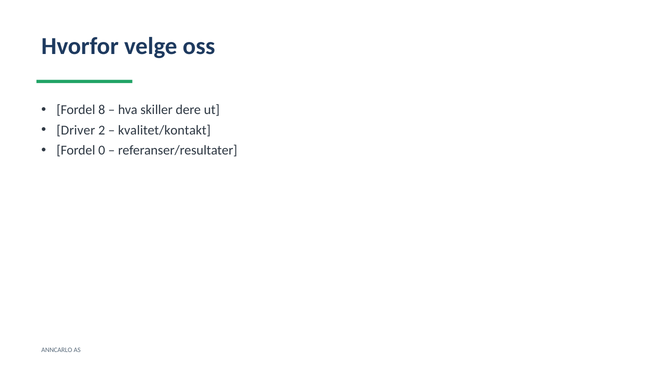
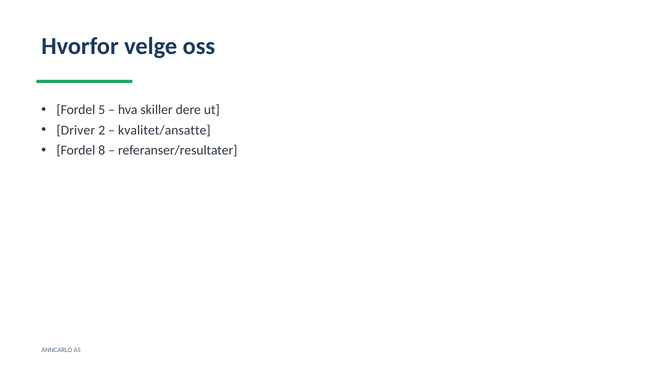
8: 8 -> 5
kvalitet/kontakt: kvalitet/kontakt -> kvalitet/ansatte
0: 0 -> 8
